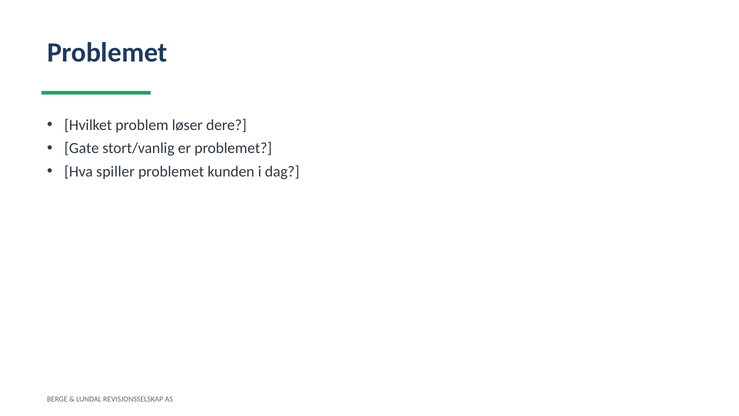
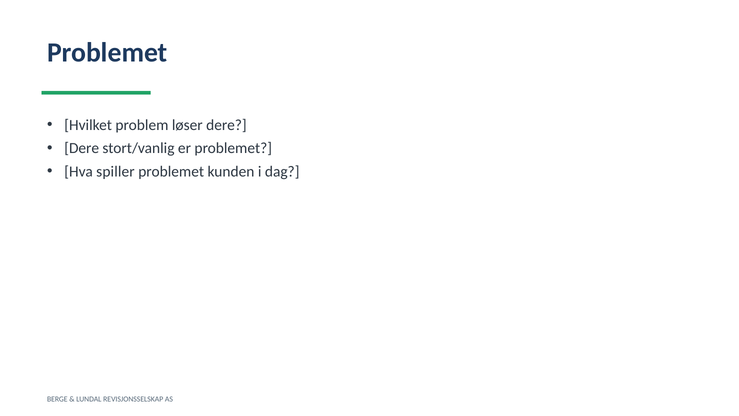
Gate at (82, 148): Gate -> Dere
